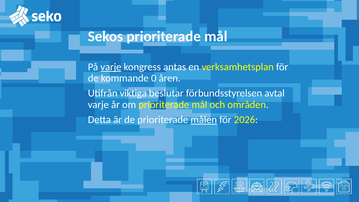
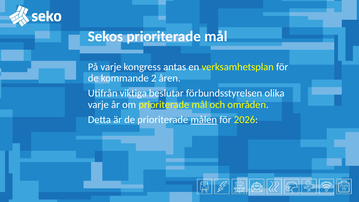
varje at (111, 67) underline: present -> none
0: 0 -> 2
avtal: avtal -> olika
